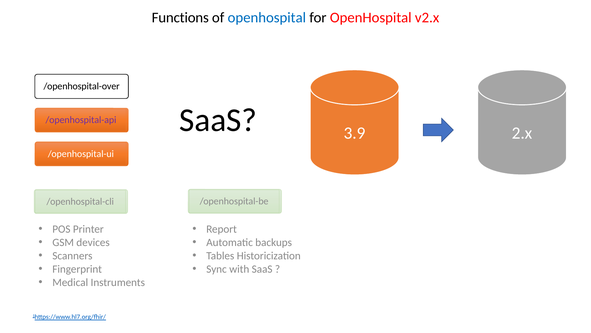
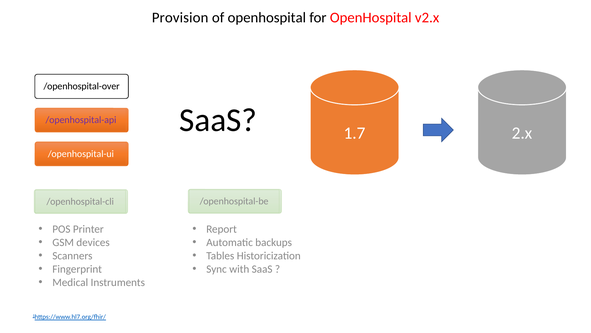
Functions: Functions -> Provision
openhospital at (267, 17) colour: blue -> black
3.9: 3.9 -> 1.7
